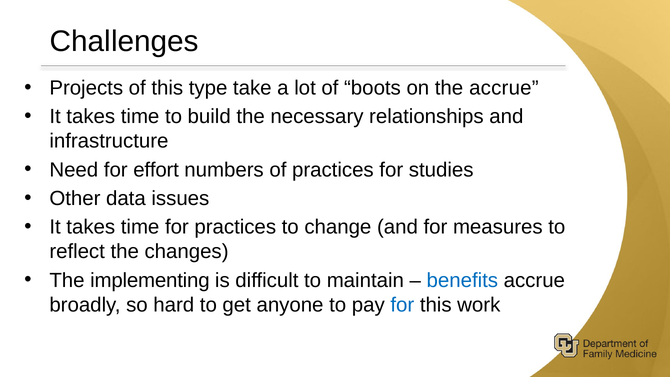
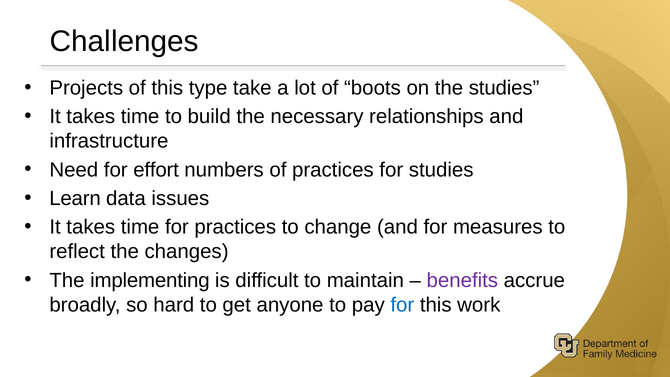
the accrue: accrue -> studies
Other: Other -> Learn
benefits colour: blue -> purple
